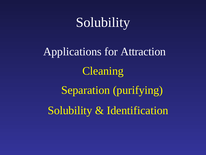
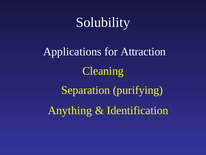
Solubility at (70, 110): Solubility -> Anything
